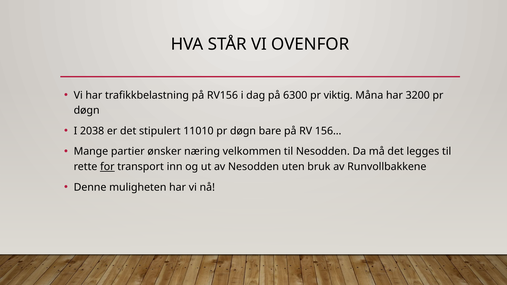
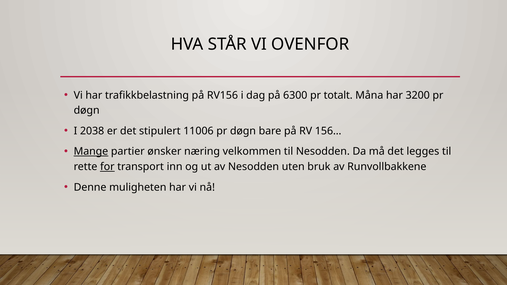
viktig: viktig -> totalt
11010: 11010 -> 11006
Mange underline: none -> present
